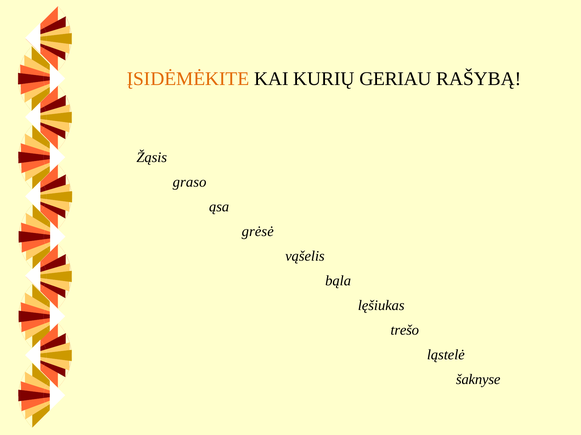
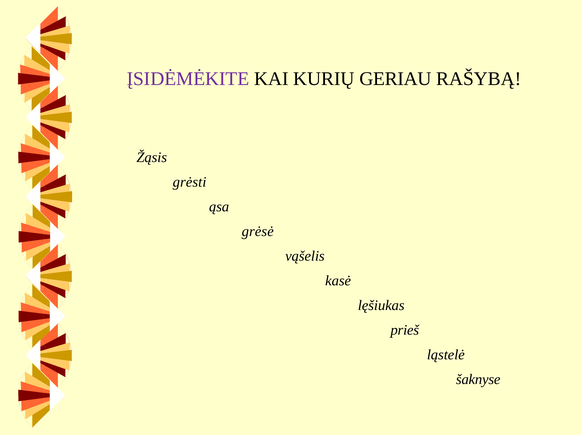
ĮSIDĖMĖKITE colour: orange -> purple
graso: graso -> grėsti
bąla: bąla -> kasė
trešo: trešo -> prieš
